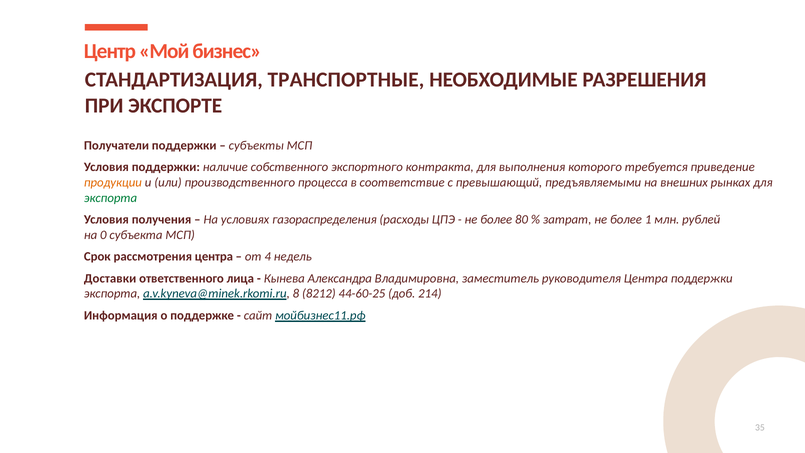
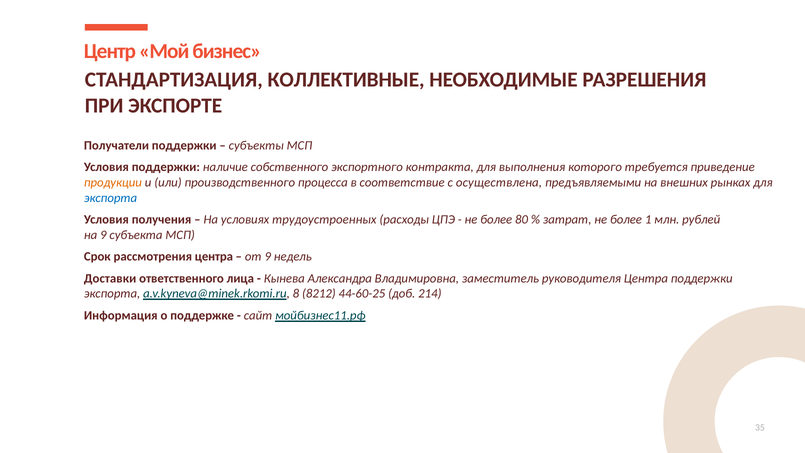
ТРАНСПОРТНЫЕ: ТРАНСПОРТНЫЕ -> КОЛЛЕКТИВНЫЕ
превышающий: превышающий -> осуществлена
экспорта at (111, 198) colour: green -> blue
газораспределения: газораспределения -> трудоустроенных
на 0: 0 -> 9
от 4: 4 -> 9
